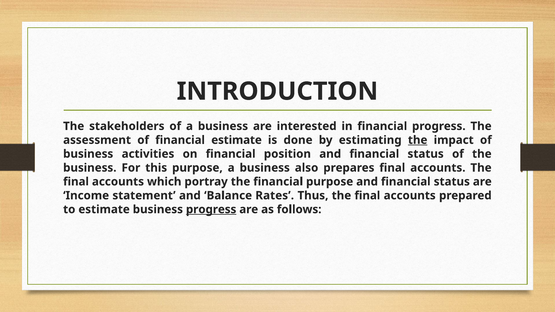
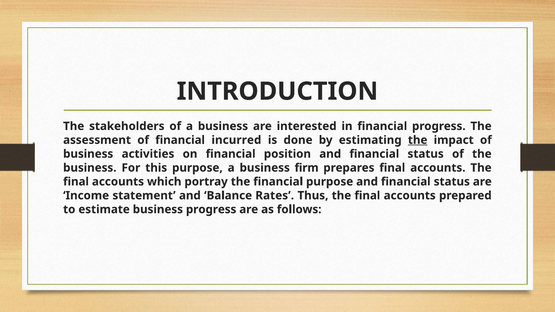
financial estimate: estimate -> incurred
also: also -> firm
progress at (211, 210) underline: present -> none
